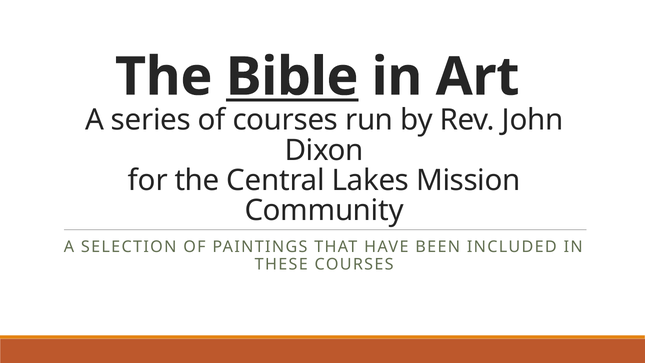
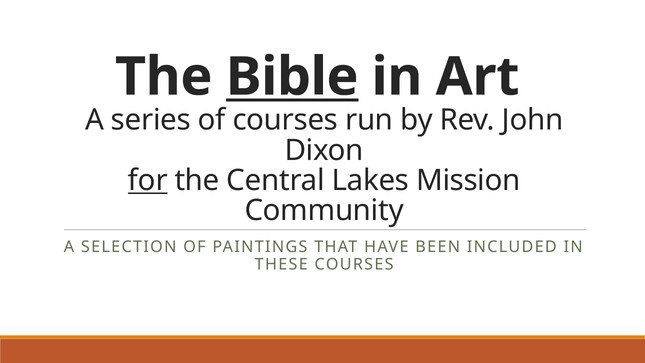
for underline: none -> present
